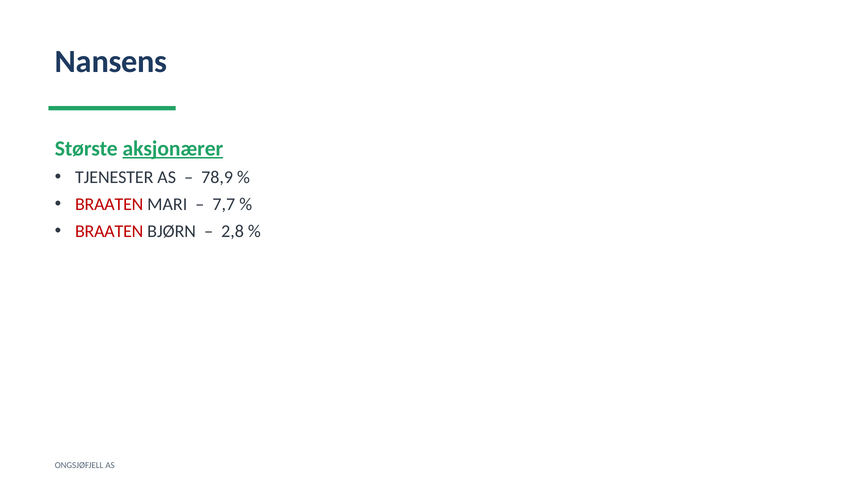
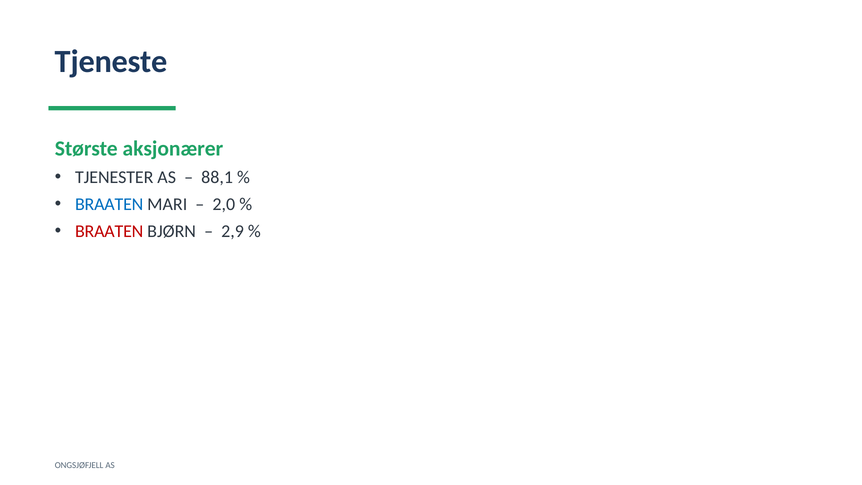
Nansens: Nansens -> Tjeneste
aksjonærer underline: present -> none
78,9: 78,9 -> 88,1
BRAATEN at (109, 204) colour: red -> blue
7,7: 7,7 -> 2,0
2,8: 2,8 -> 2,9
